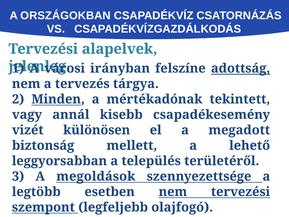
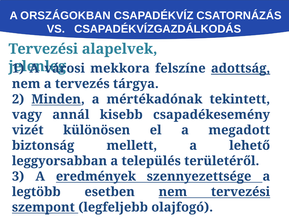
irányban: irányban -> mekkora
megoldások: megoldások -> eredmények
